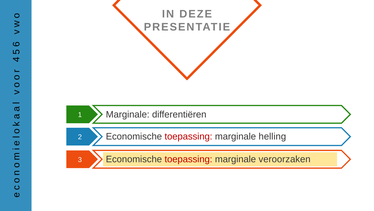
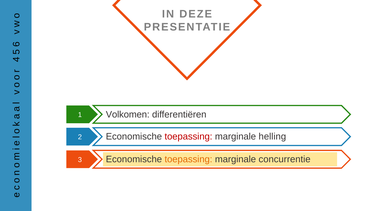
Marginale at (128, 114): Marginale -> Volkomen
toepassing at (188, 159) colour: red -> orange
veroorzaken: veroorzaken -> concurrentie
